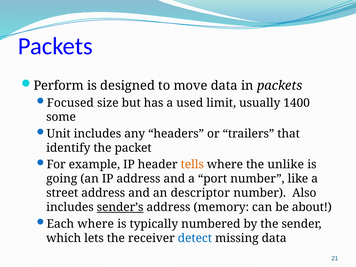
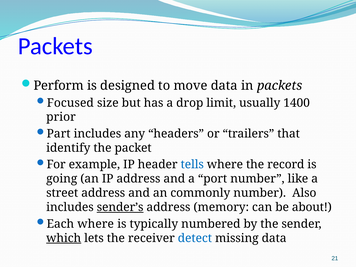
used: used -> drop
some: some -> prior
Unit: Unit -> Part
tells colour: orange -> blue
unlike: unlike -> record
descriptor: descriptor -> commonly
which underline: none -> present
